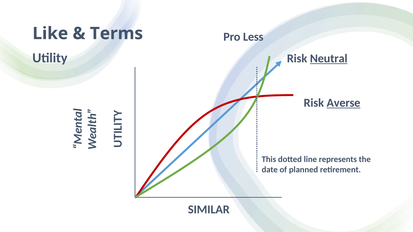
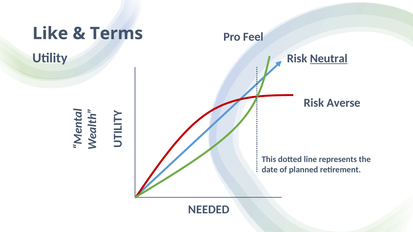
Less: Less -> Feel
Averse underline: present -> none
SIMILAR: SIMILAR -> NEEDED
